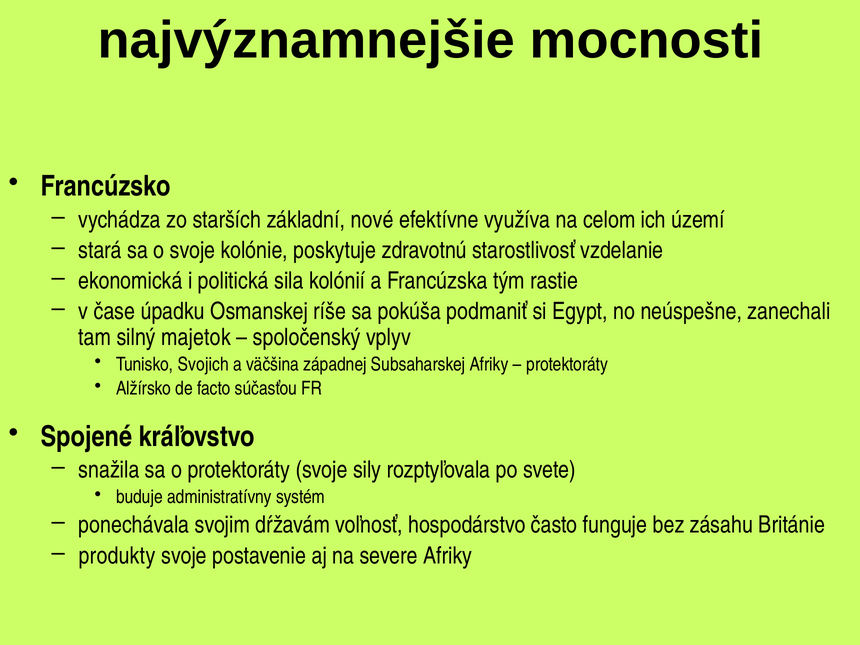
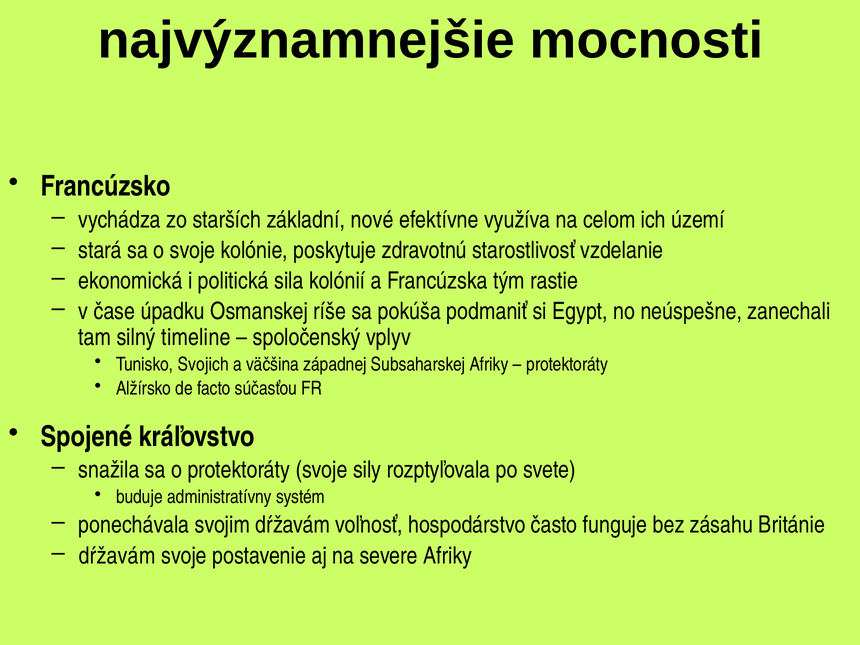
majetok: majetok -> timeline
produkty at (117, 556): produkty -> dŕžavám
